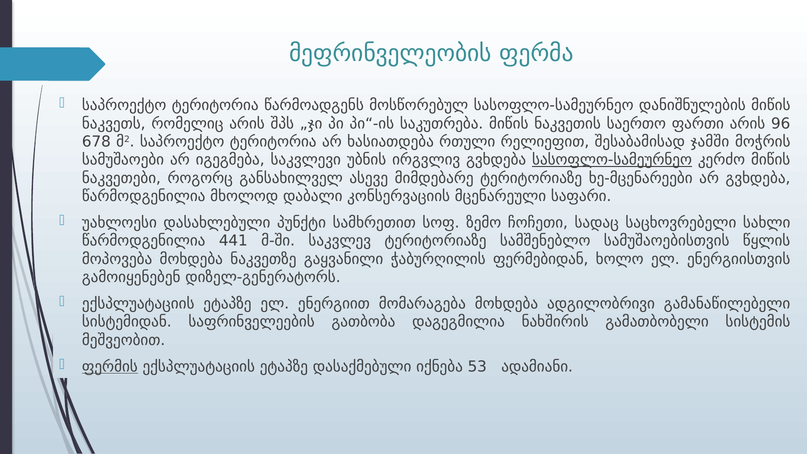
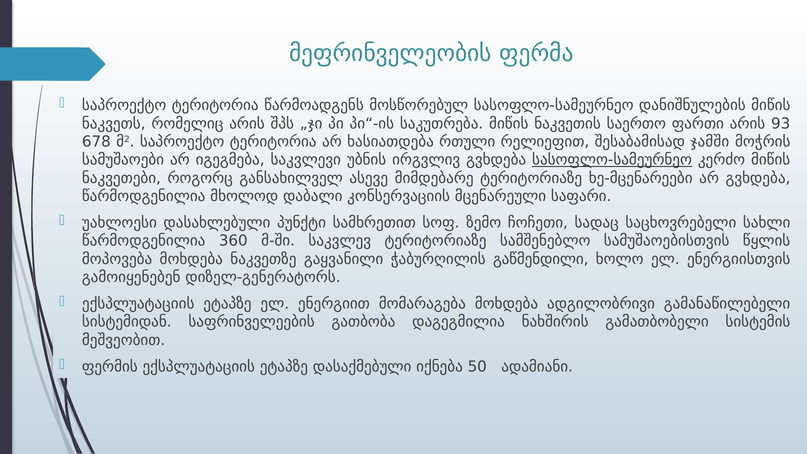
96: 96 -> 93
441: 441 -> 360
ფერმებიდან: ფერმებიდან -> გაწმენდილი
ფერმის underline: present -> none
53: 53 -> 50
